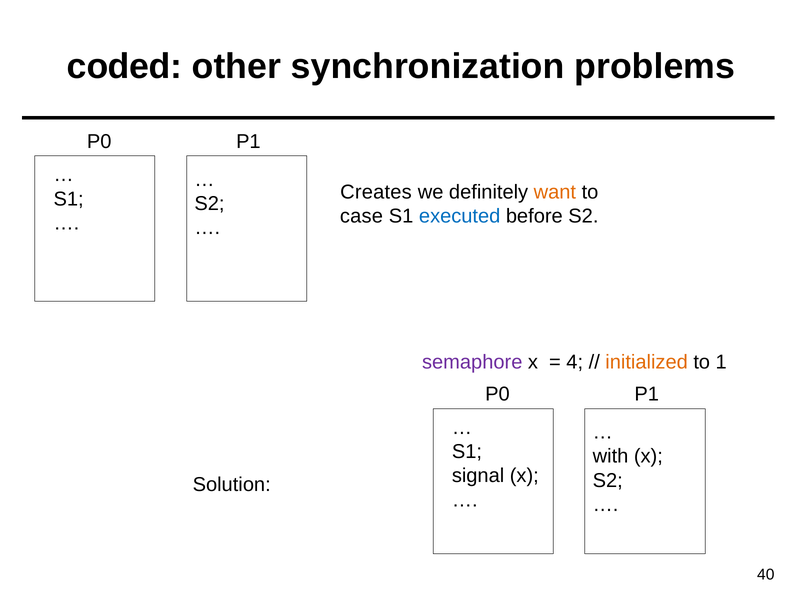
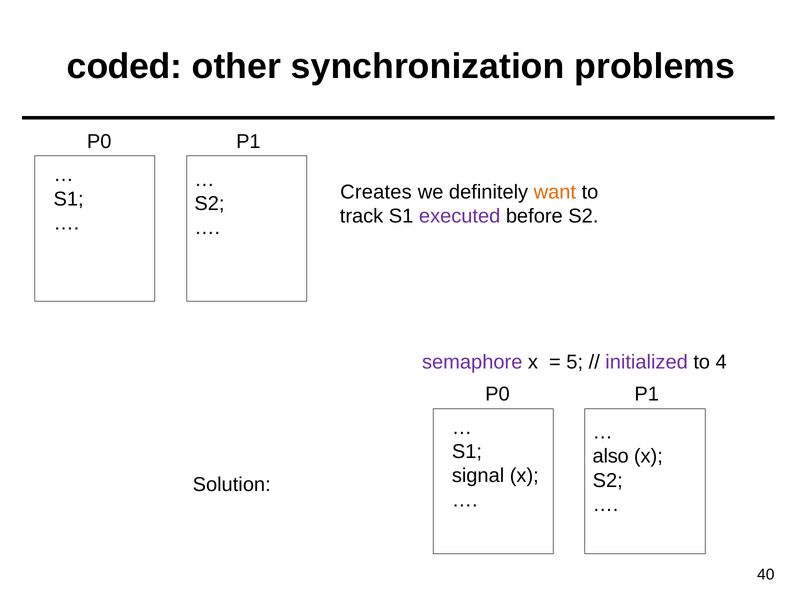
case: case -> track
executed colour: blue -> purple
4: 4 -> 5
initialized colour: orange -> purple
1: 1 -> 4
with: with -> also
